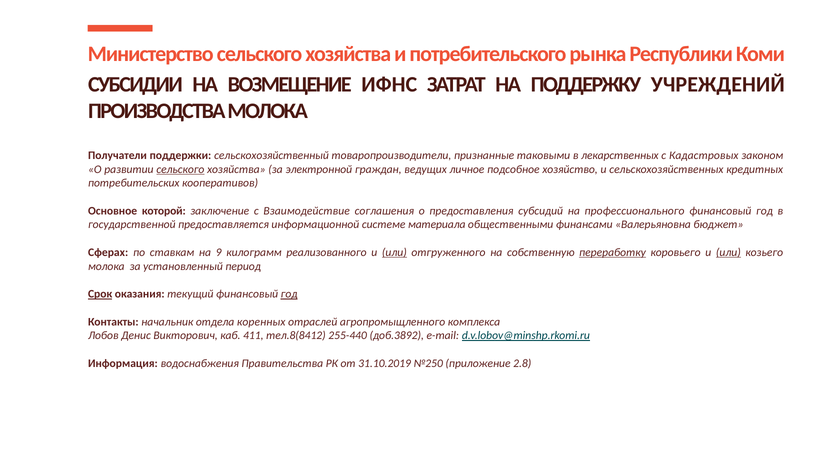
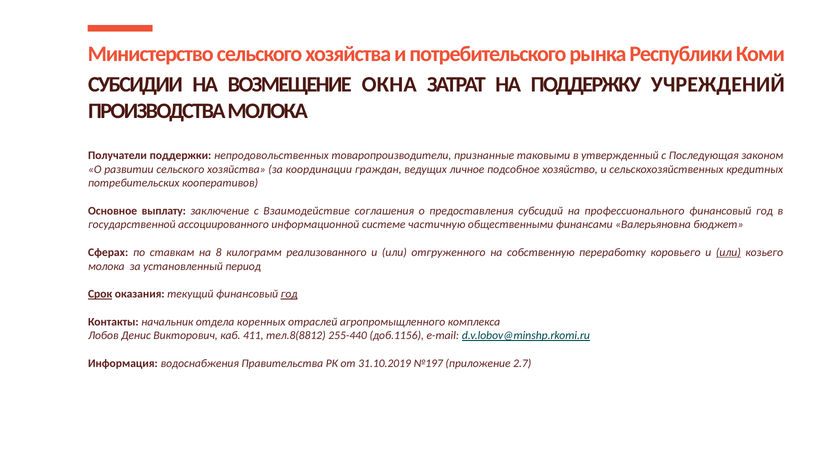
ИФНС: ИФНС -> ОКНА
сельскохозяйственный: сельскохозяйственный -> непродовольственных
лекарственных: лекарственных -> утвержденный
Кадастровых: Кадастровых -> Последующая
сельского at (180, 169) underline: present -> none
электронной: электронной -> координации
которой: которой -> выплату
предоставляется: предоставляется -> ассоциированного
материала: материала -> частичную
9: 9 -> 8
или at (394, 252) underline: present -> none
переработку underline: present -> none
тел.8(8412: тел.8(8412 -> тел.8(8812
доб.3892: доб.3892 -> доб.1156
№250: №250 -> №197
2.8: 2.8 -> 2.7
